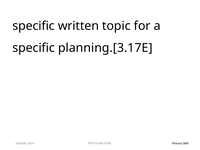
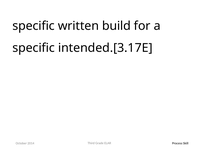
topic: topic -> build
planning.[3.17E: planning.[3.17E -> intended.[3.17E
